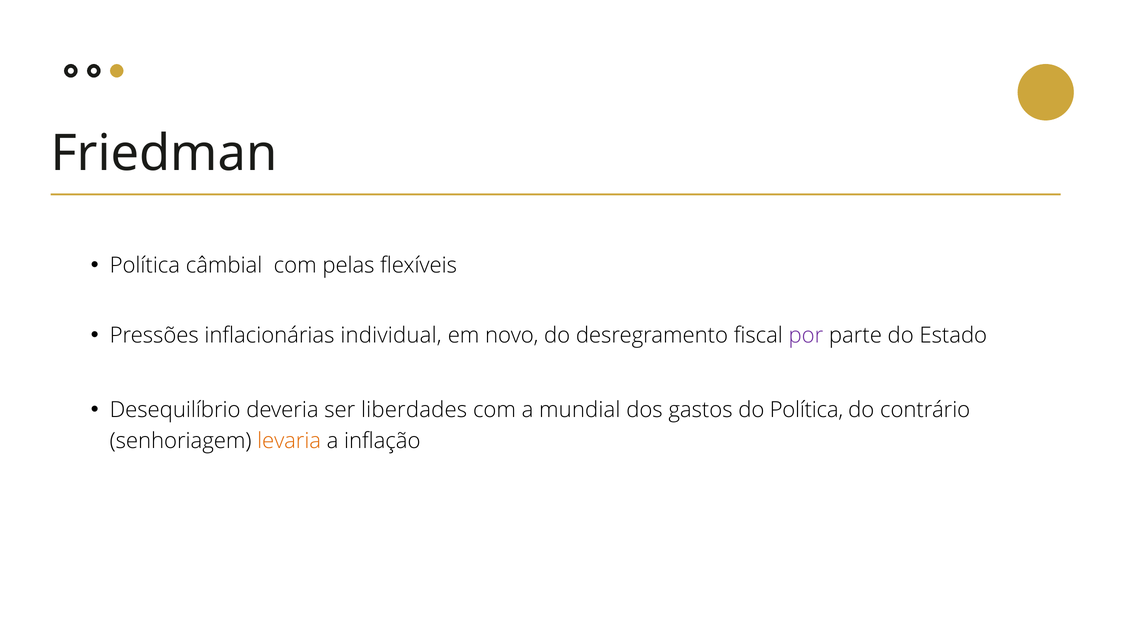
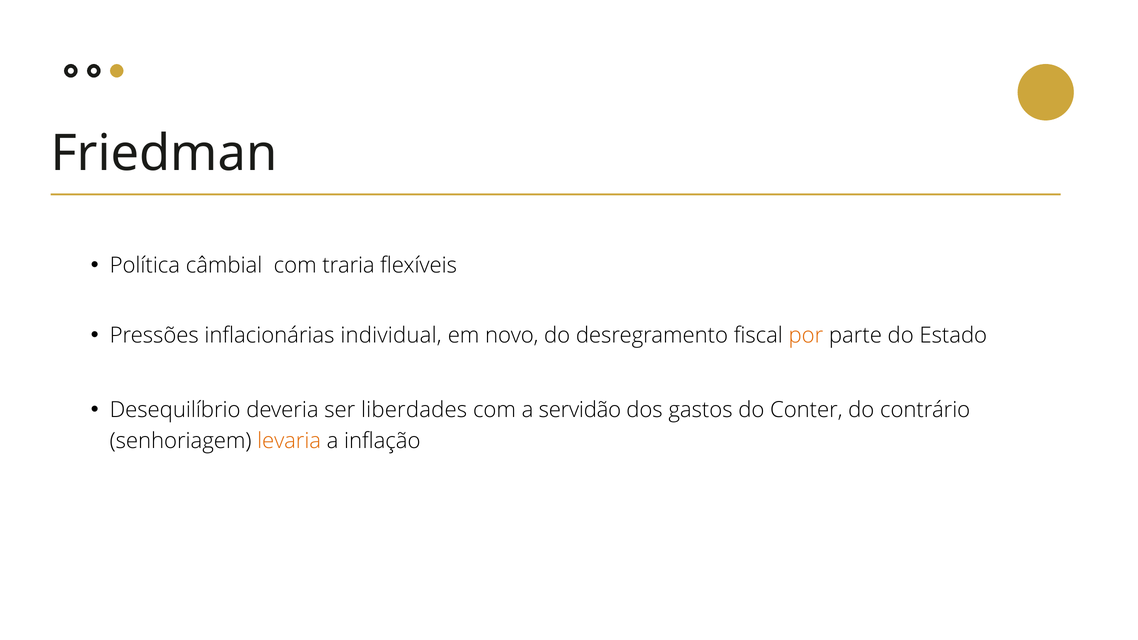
pelas: pelas -> traria
por colour: purple -> orange
mundial: mundial -> servidão
do Política: Política -> Conter
